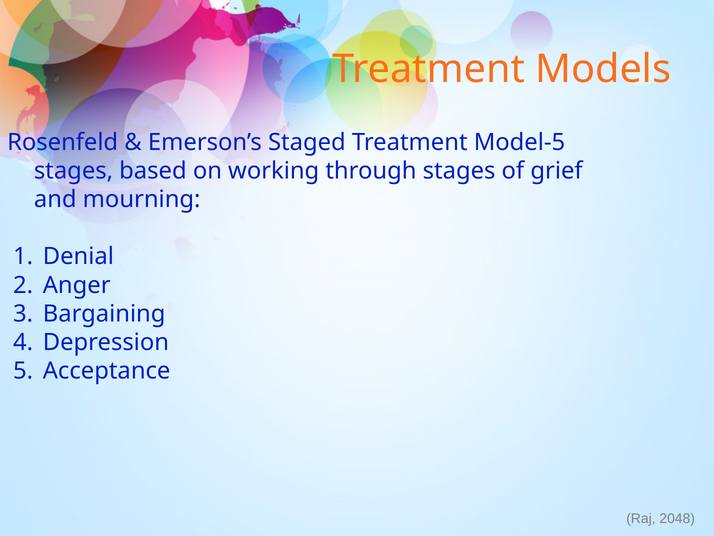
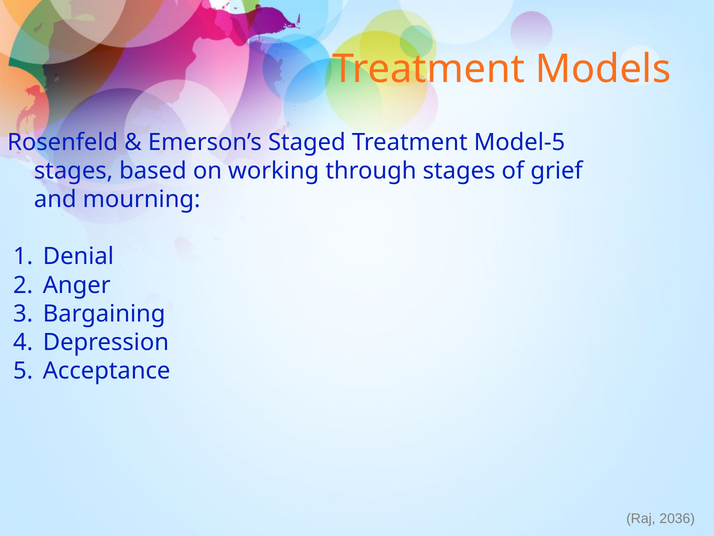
2048: 2048 -> 2036
